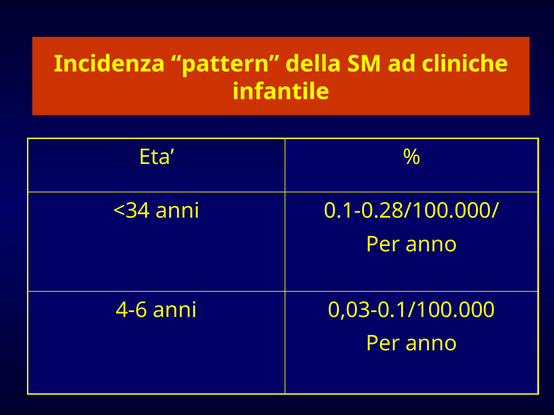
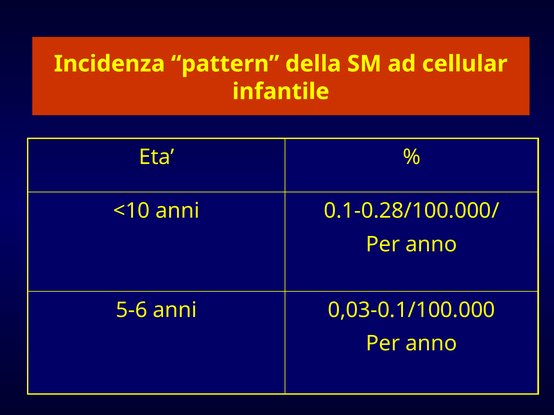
cliniche: cliniche -> cellular
<34: <34 -> <10
4-6: 4-6 -> 5-6
